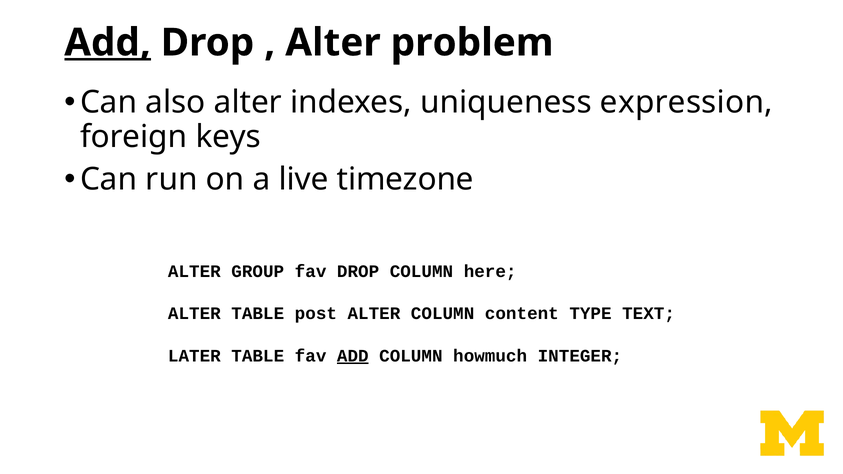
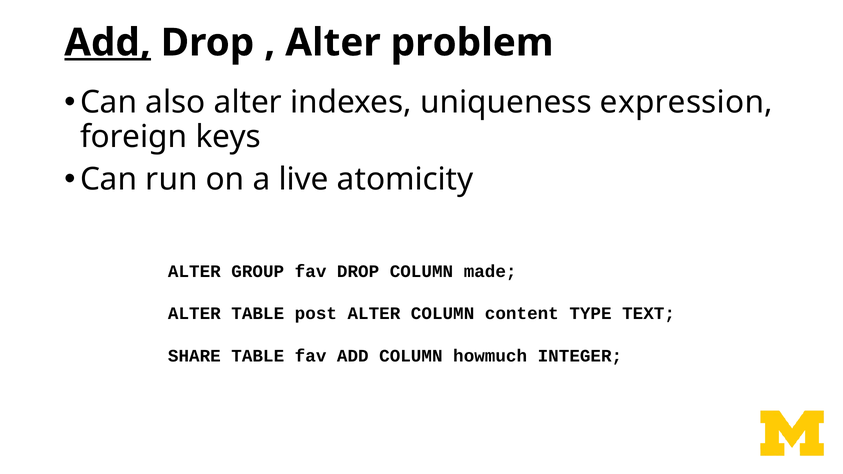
timezone: timezone -> atomicity
here: here -> made
LATER: LATER -> SHARE
ADD at (353, 356) underline: present -> none
